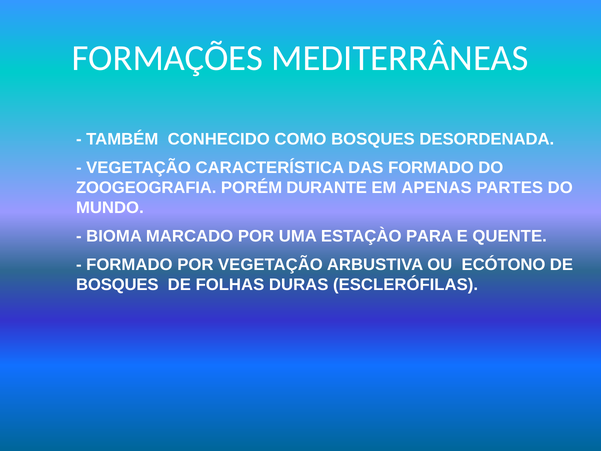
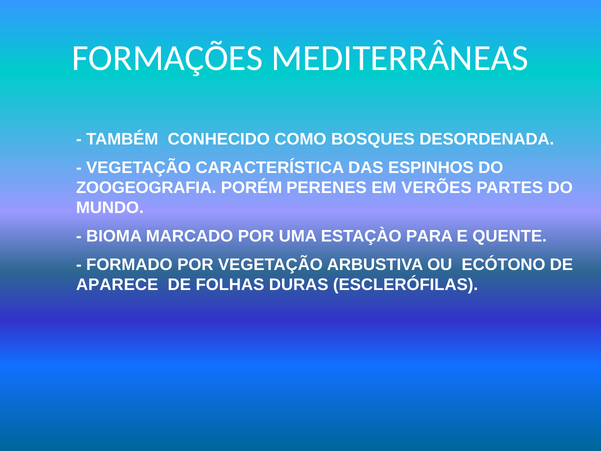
DAS FORMADO: FORMADO -> ESPINHOS
DURANTE: DURANTE -> PERENES
APENAS: APENAS -> VERÕES
BOSQUES at (117, 285): BOSQUES -> APARECE
